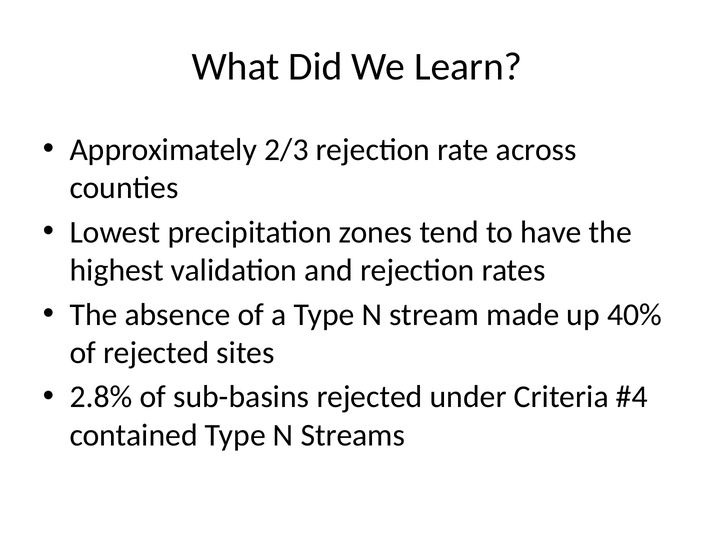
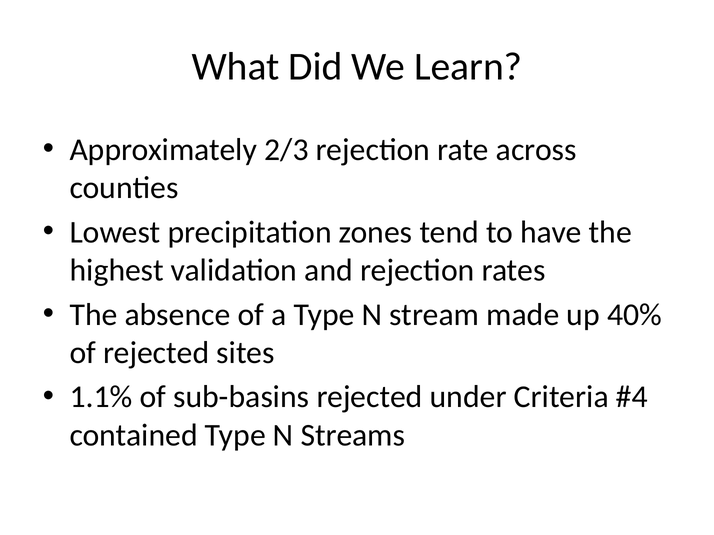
2.8%: 2.8% -> 1.1%
